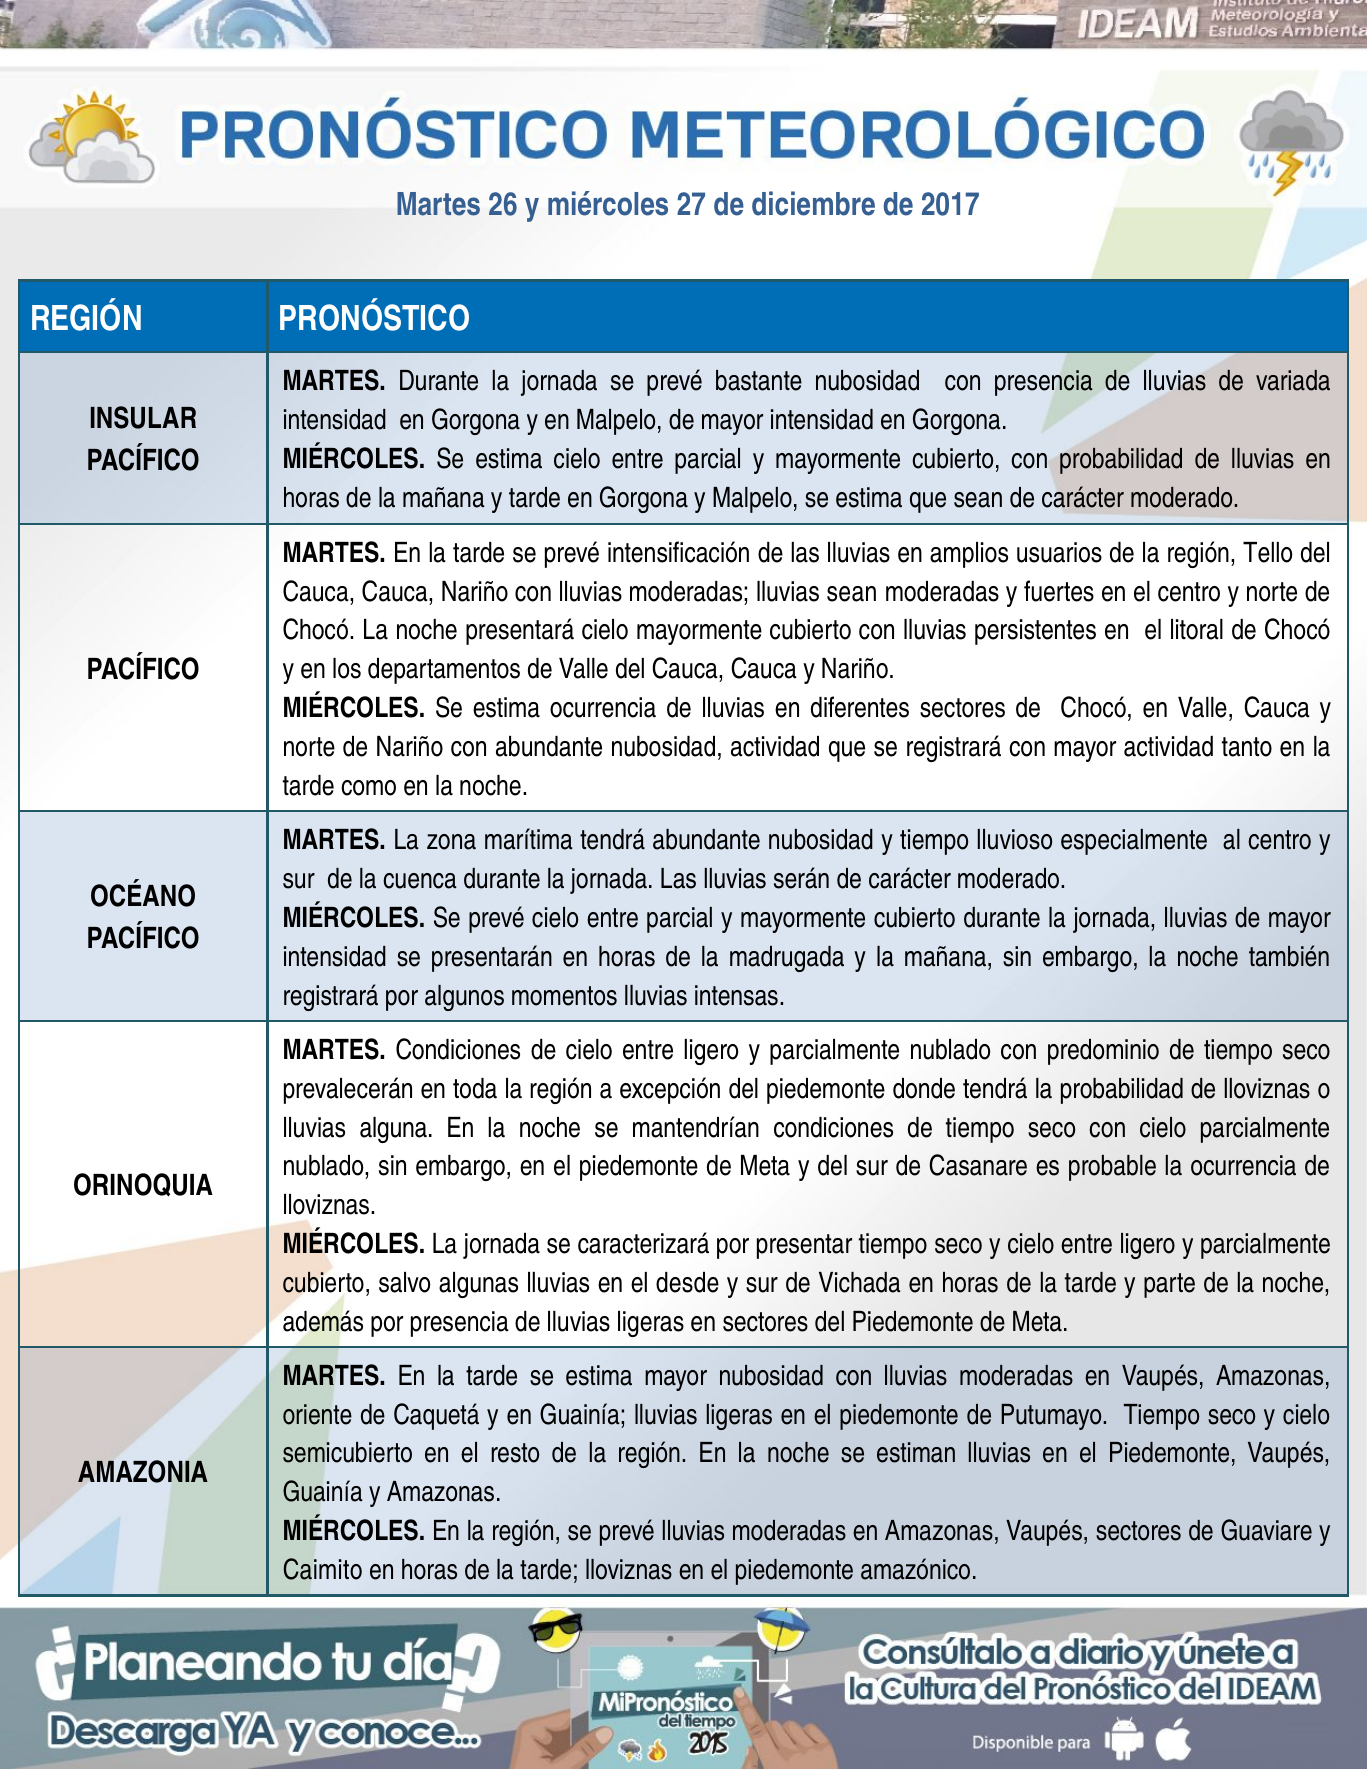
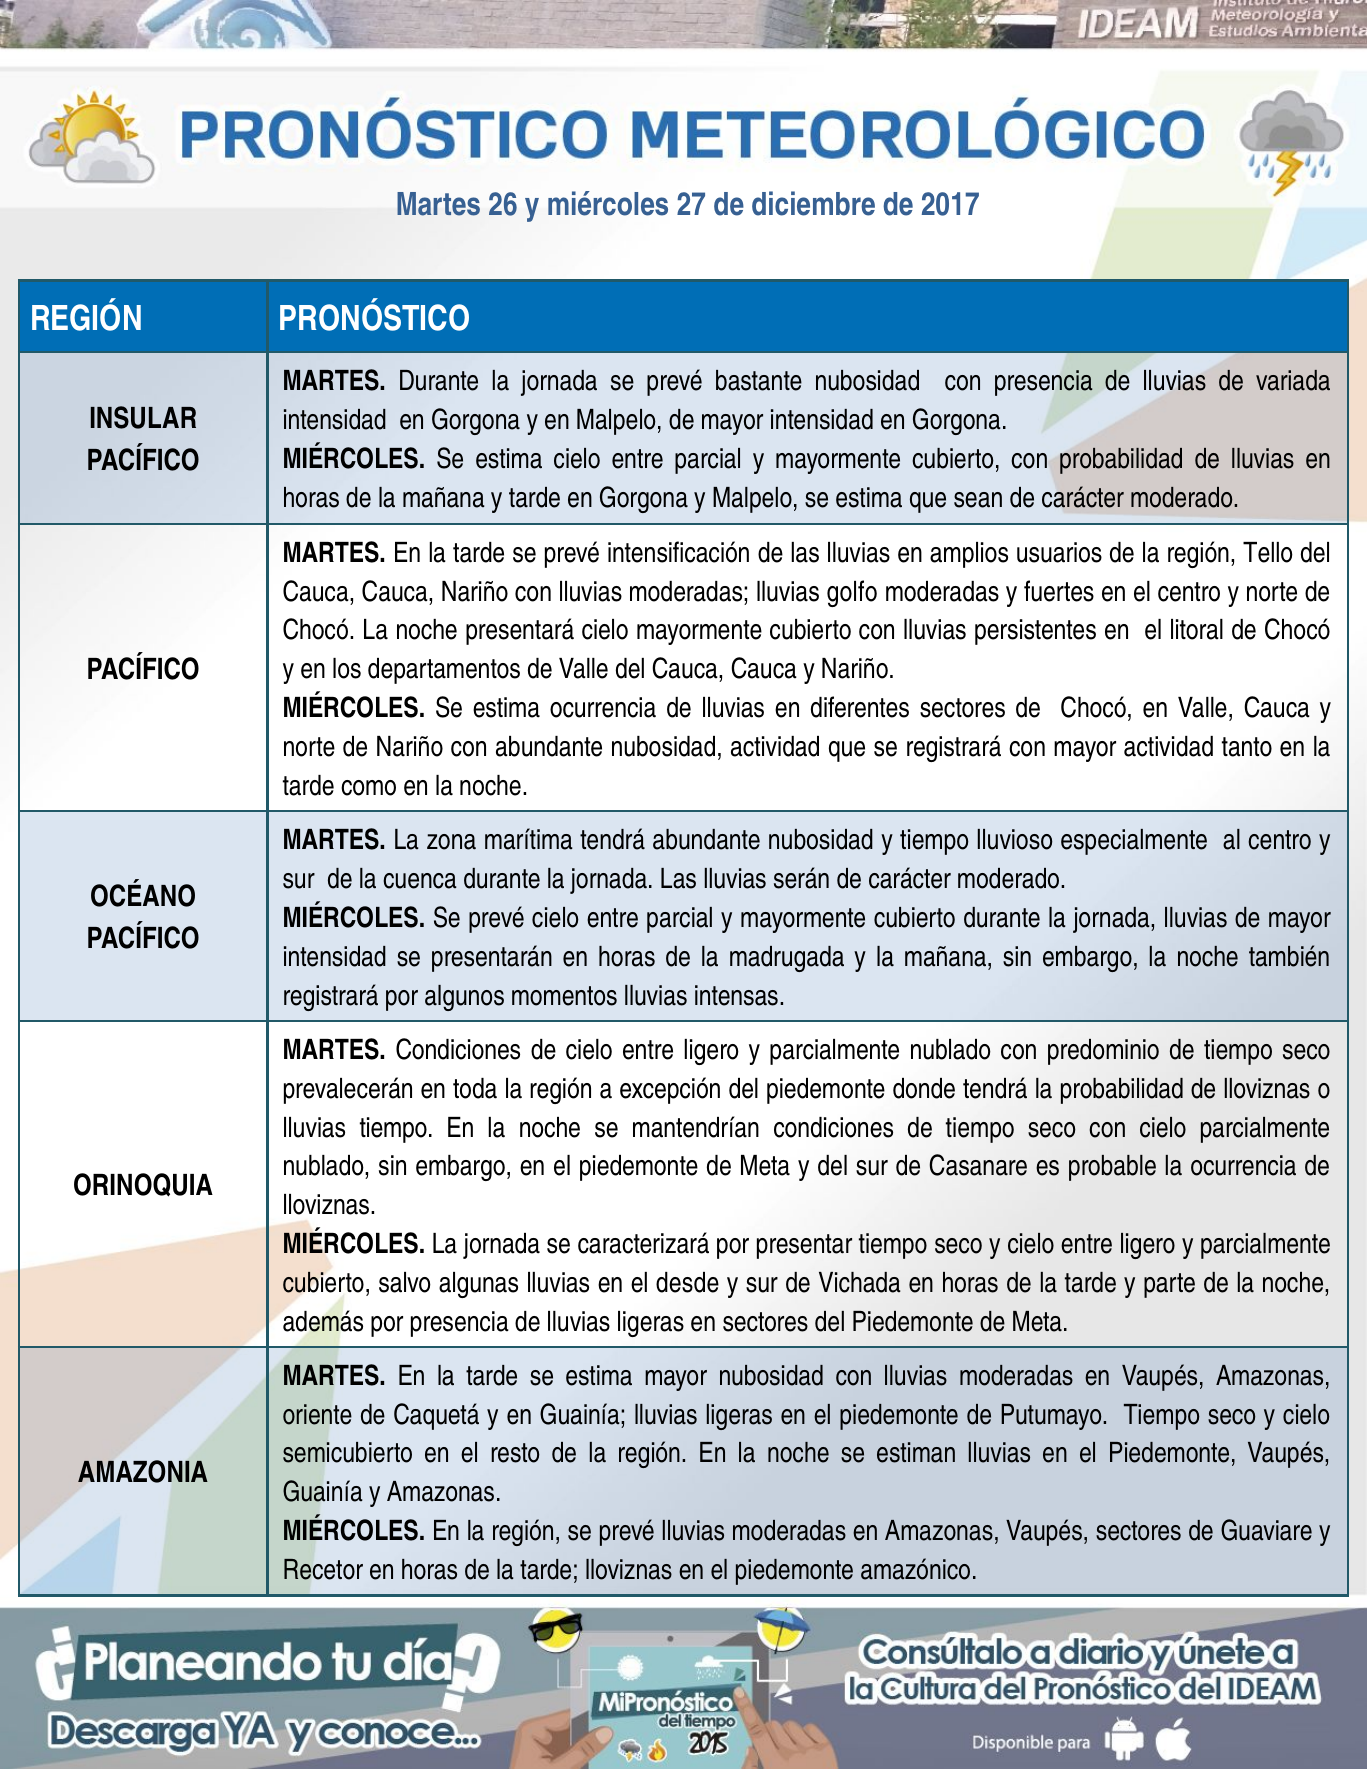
lluvias sean: sean -> golfo
lluvias alguna: alguna -> tiempo
Caimito: Caimito -> Recetor
